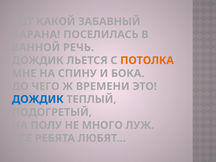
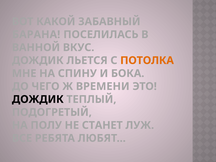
РЕЧЬ: РЕЧЬ -> ВКУС
ДОЖДИК at (38, 99) colour: blue -> black
МНОГО: МНОГО -> СТАНЕТ
